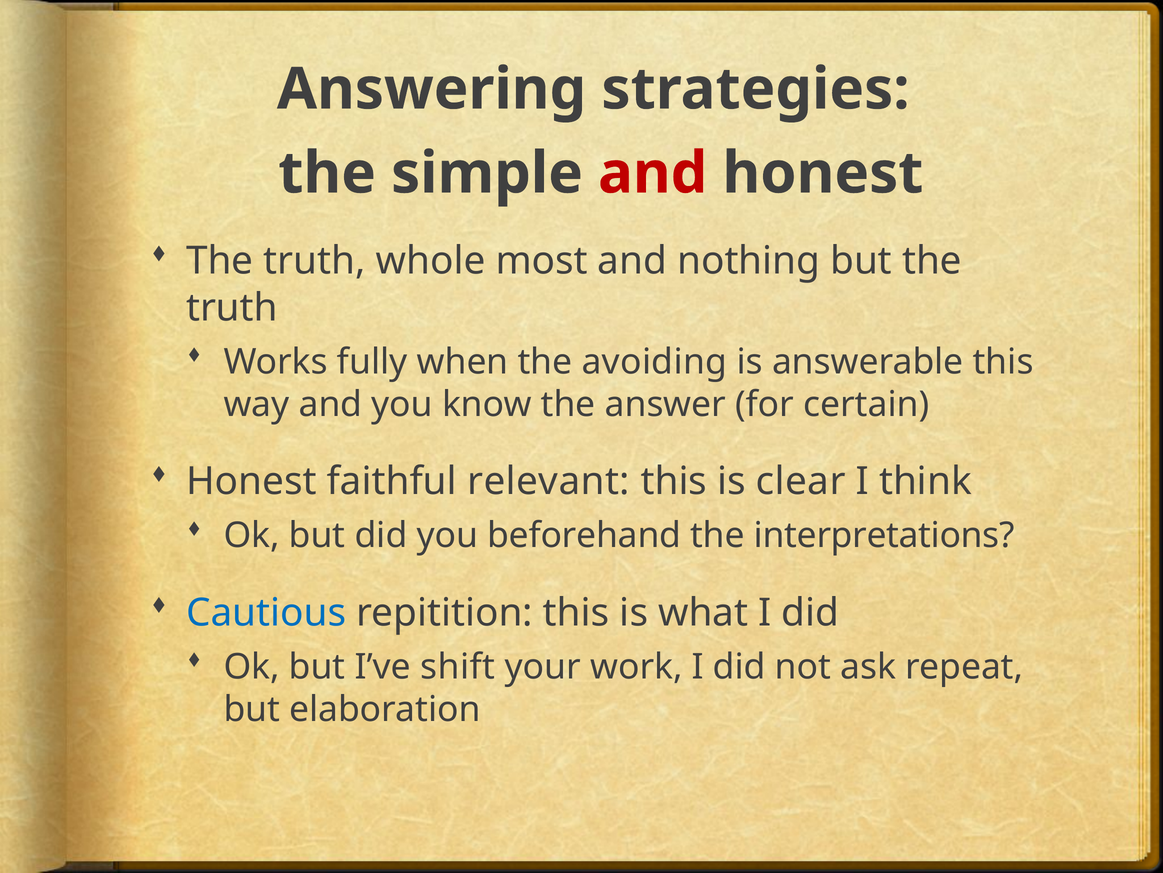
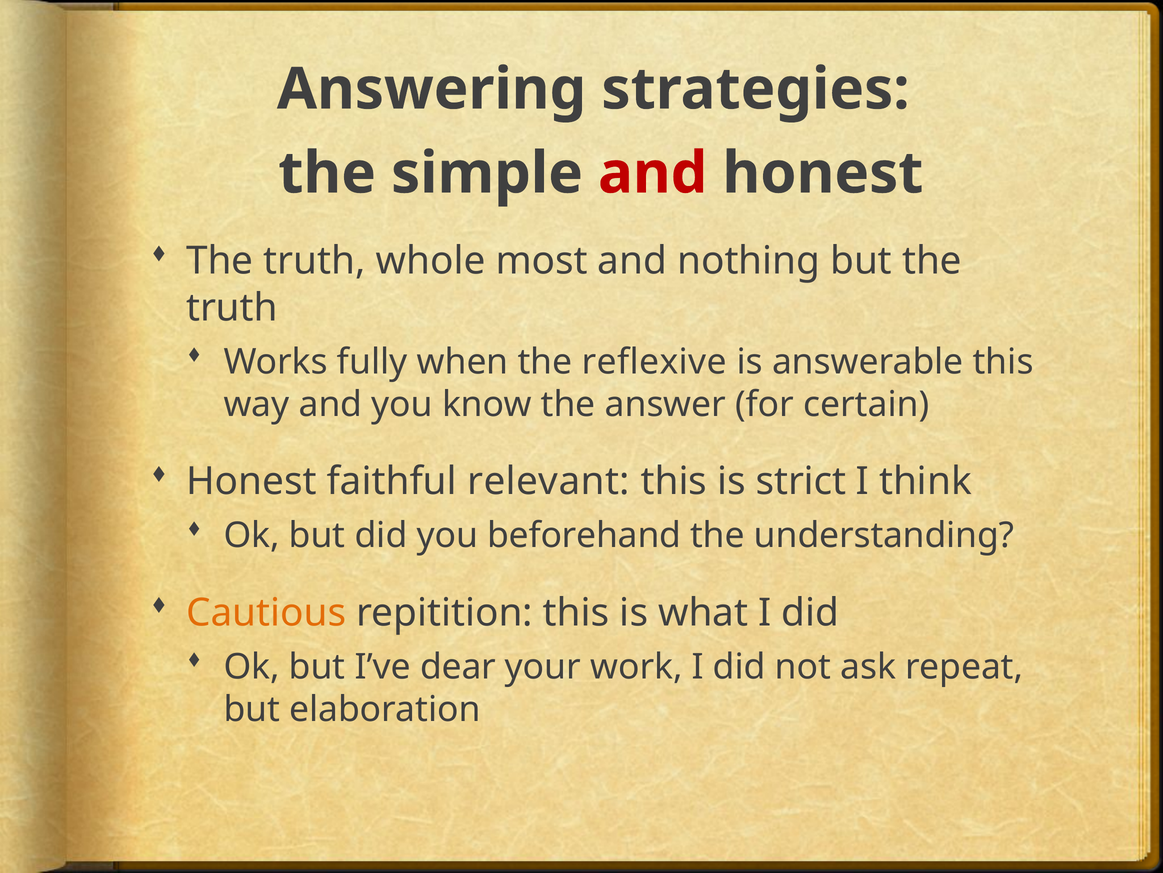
avoiding: avoiding -> reflexive
clear: clear -> strict
interpretations: interpretations -> understanding
Cautious colour: blue -> orange
shift: shift -> dear
